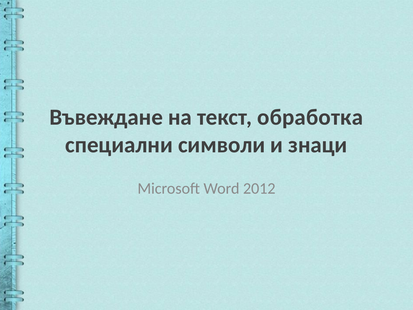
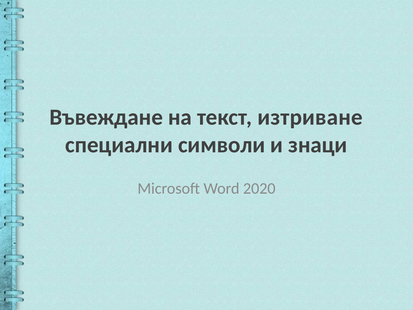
обработка: обработка -> изтриване
2012: 2012 -> 2020
